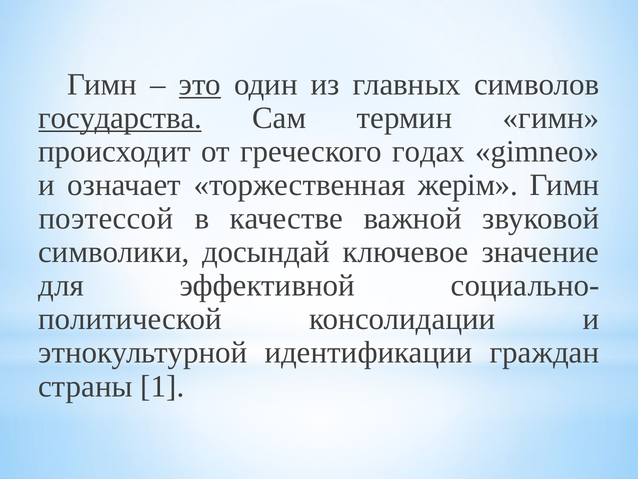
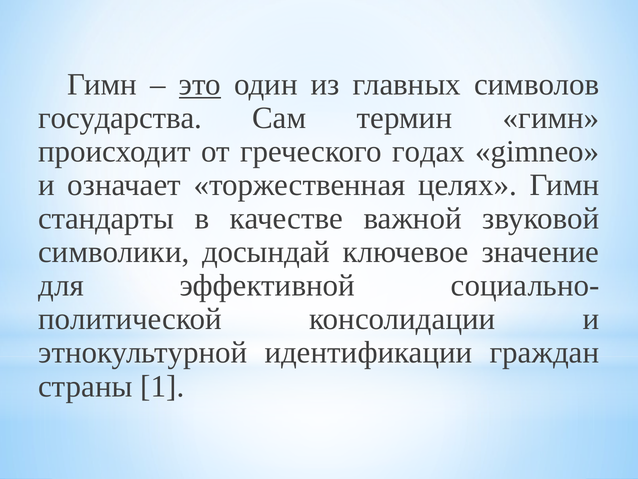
государства underline: present -> none
жерім: жерім -> целях
поэтессой: поэтессой -> стандарты
